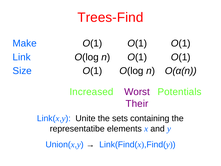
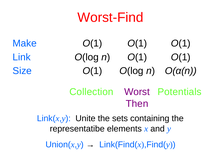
Trees-Find: Trees-Find -> Worst-Find
Increased: Increased -> Collection
Their: Their -> Then
